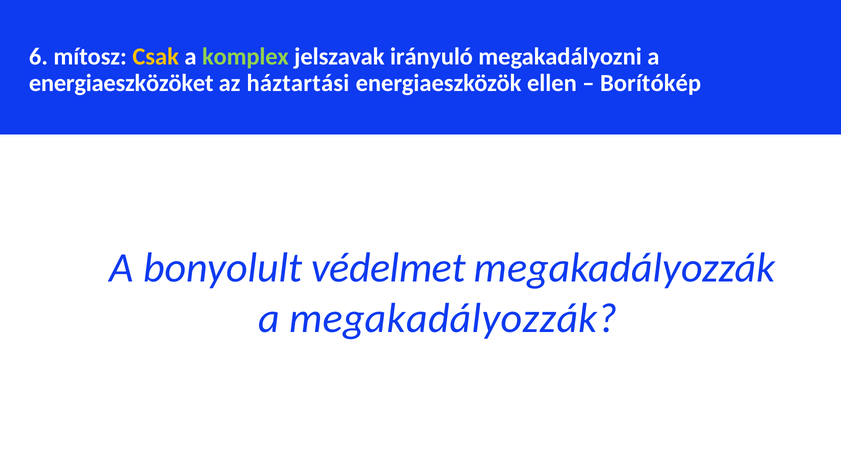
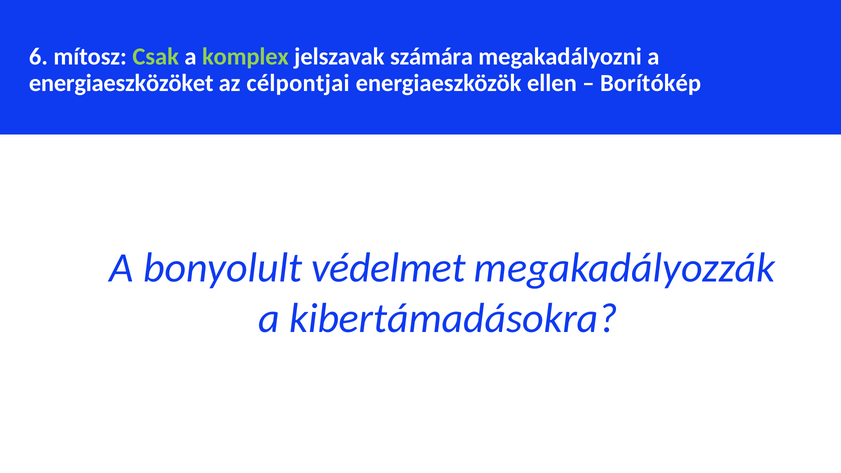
Csak colour: yellow -> light green
irányuló: irányuló -> számára
háztartási: háztartási -> célpontjai
a megakadályozzák: megakadályozzák -> kibertámadásokra
